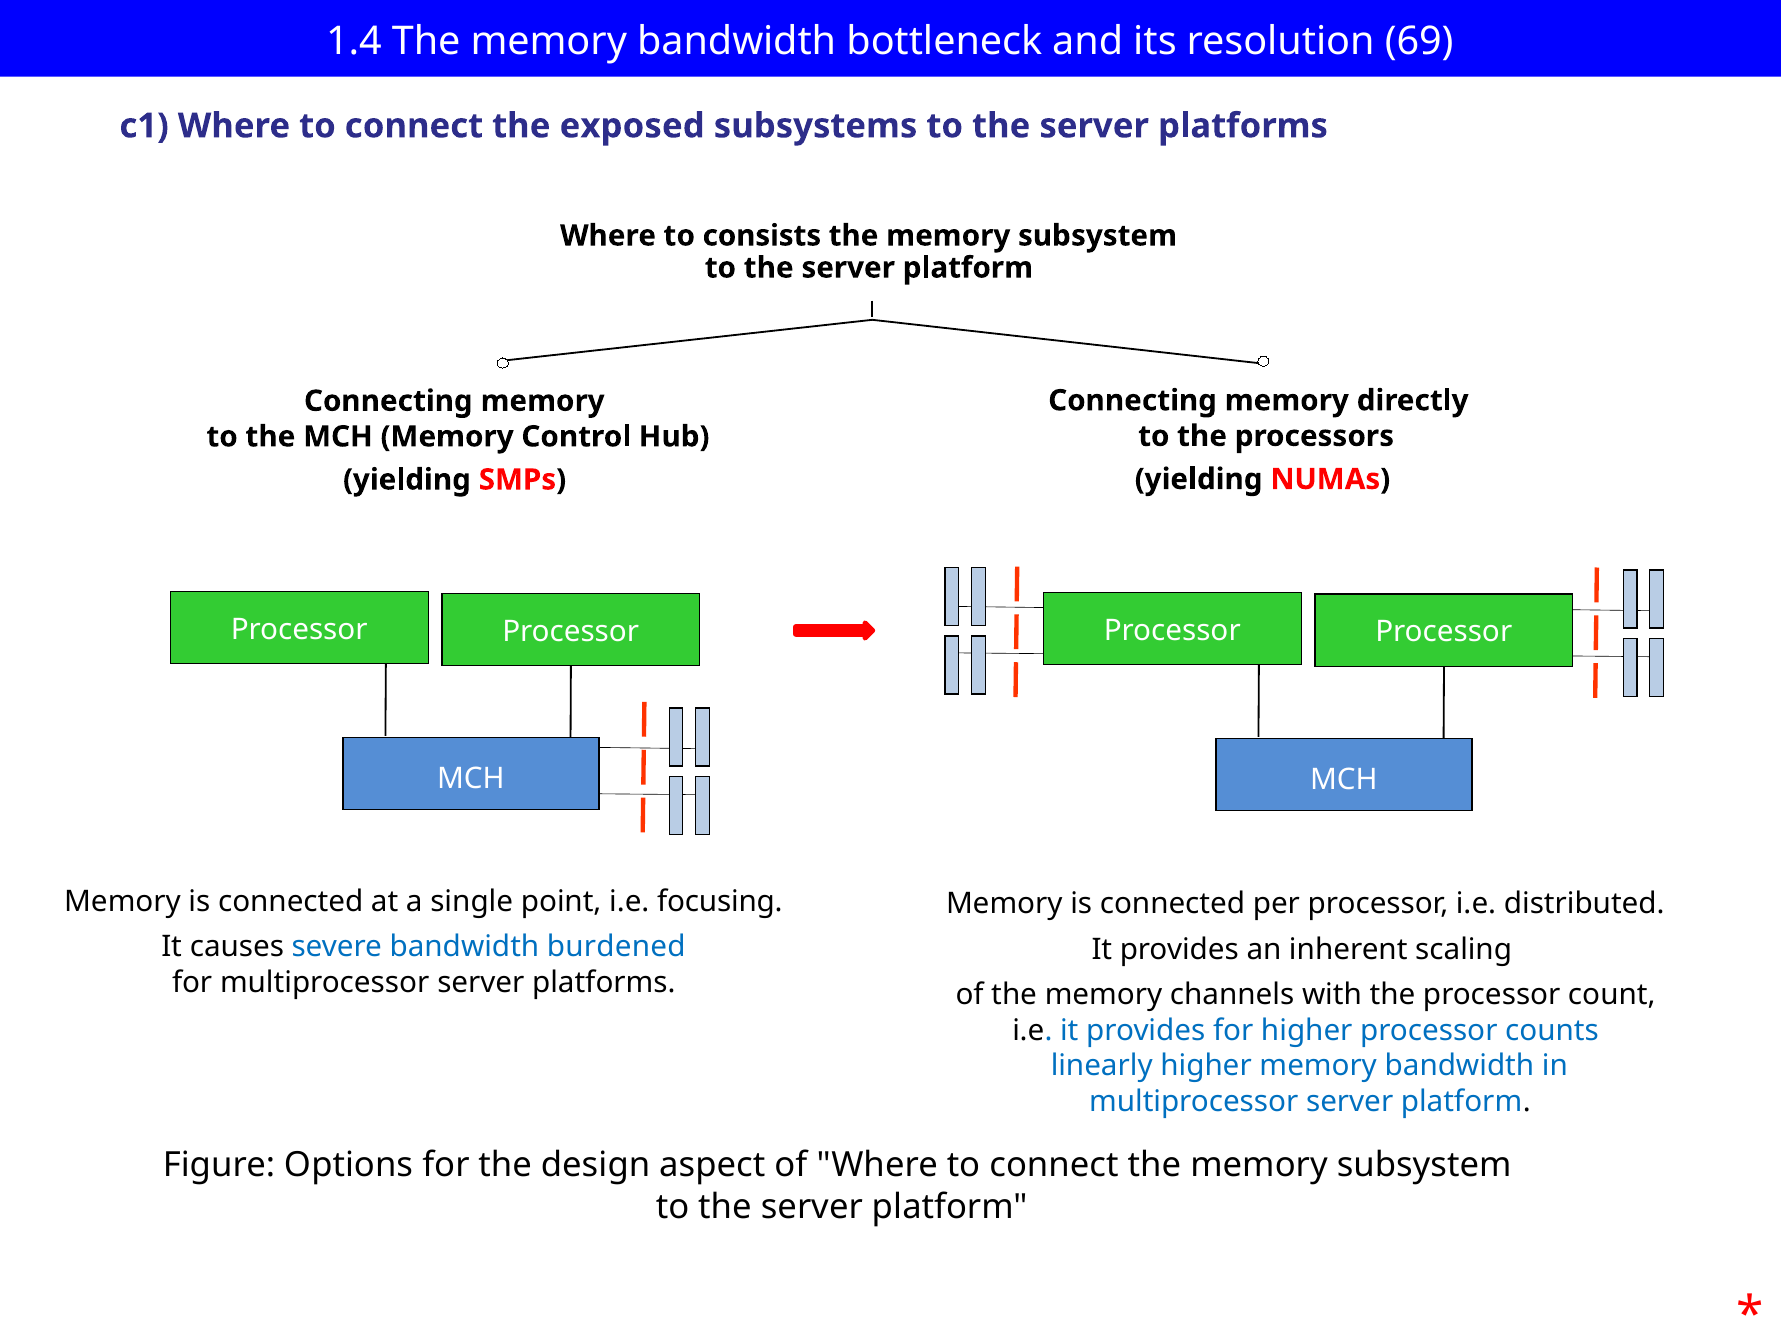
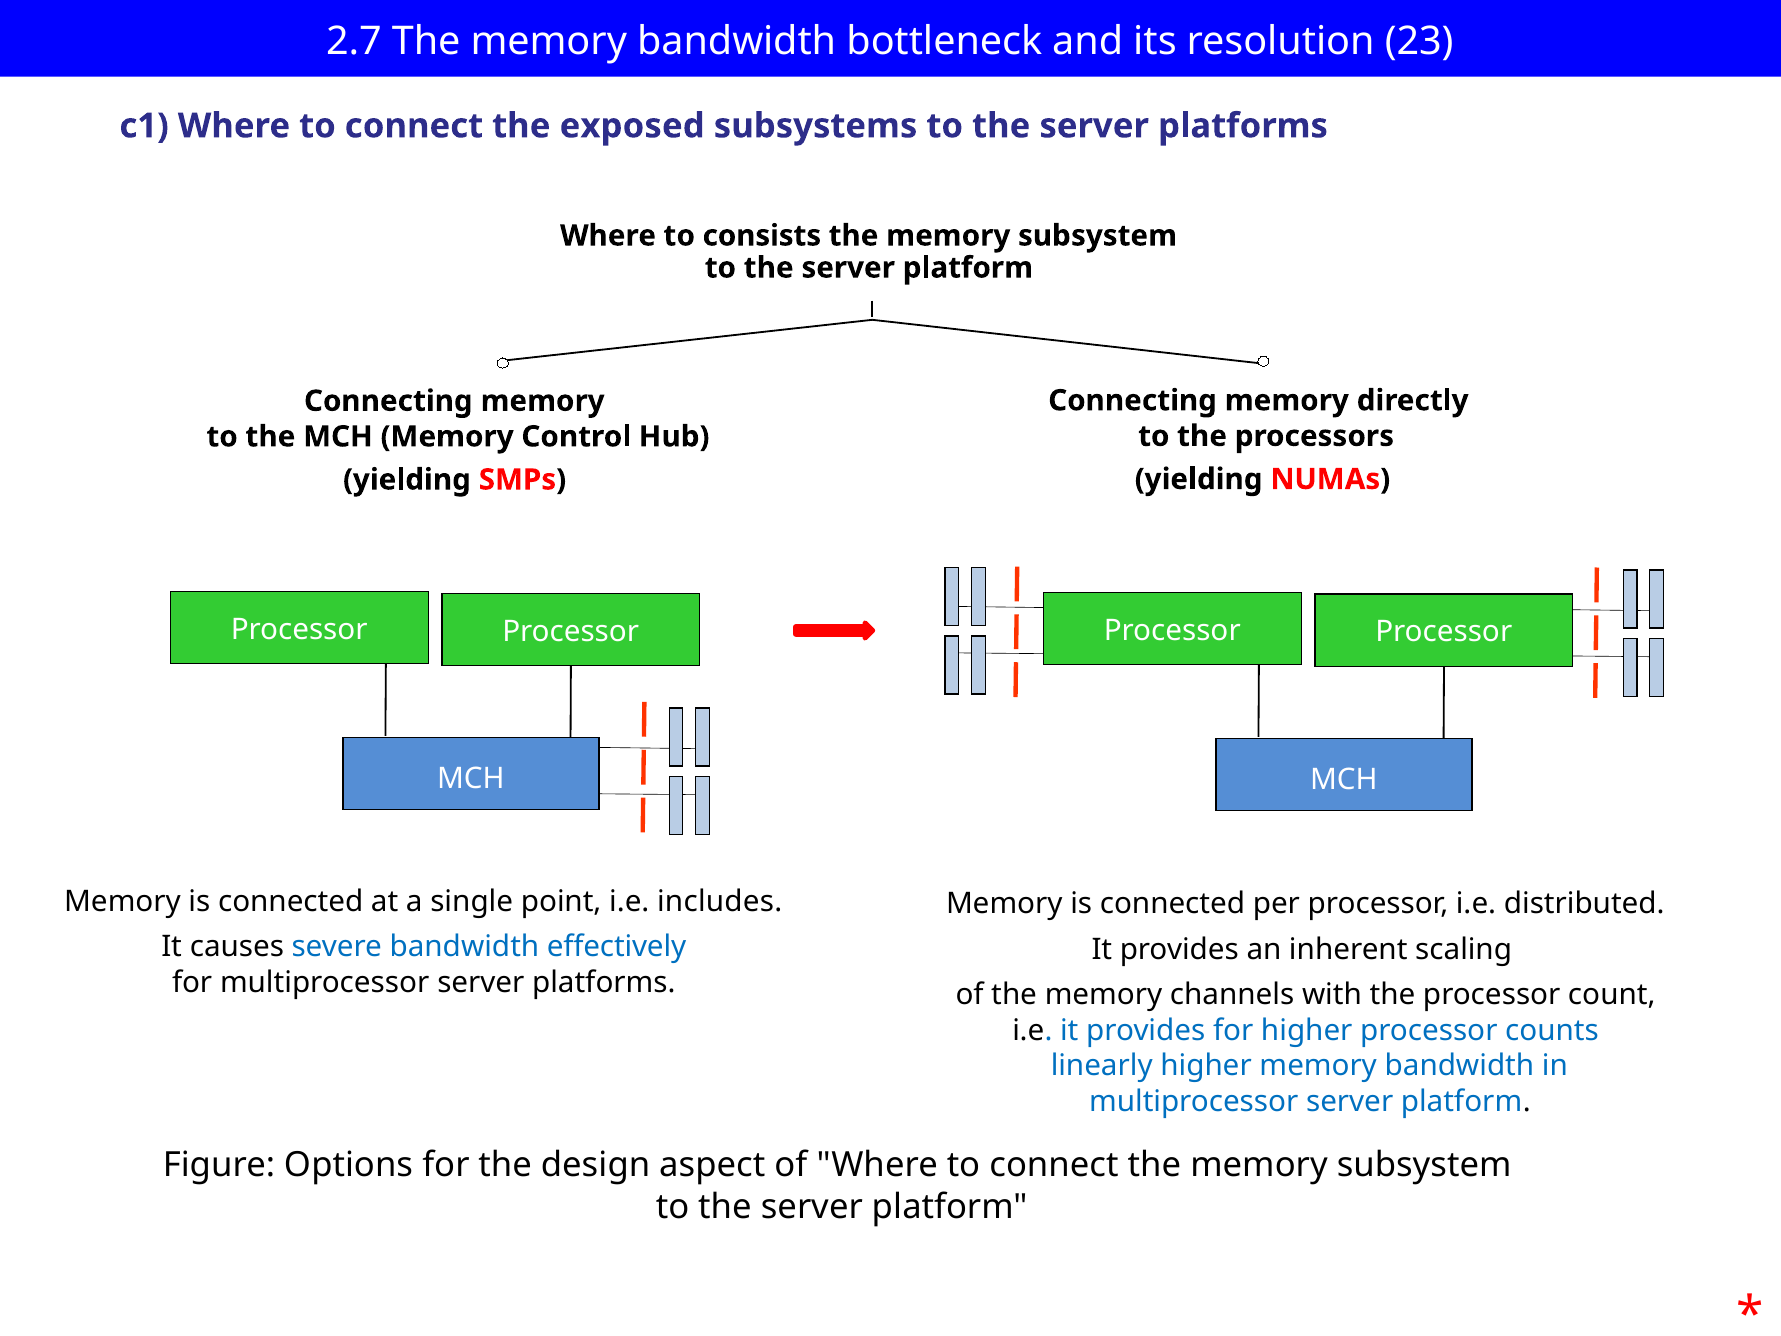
1.4: 1.4 -> 2.7
69: 69 -> 23
focusing: focusing -> includes
burdened: burdened -> effectively
